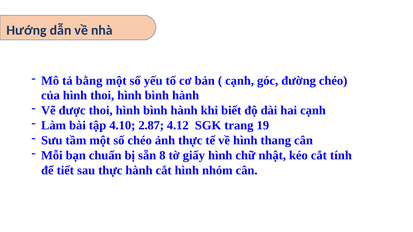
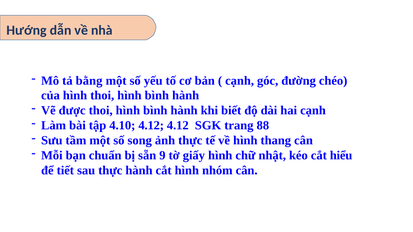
4.10 2.87: 2.87 -> 4.12
19: 19 -> 88
số chéo: chéo -> song
8: 8 -> 9
tính: tính -> hiểu
